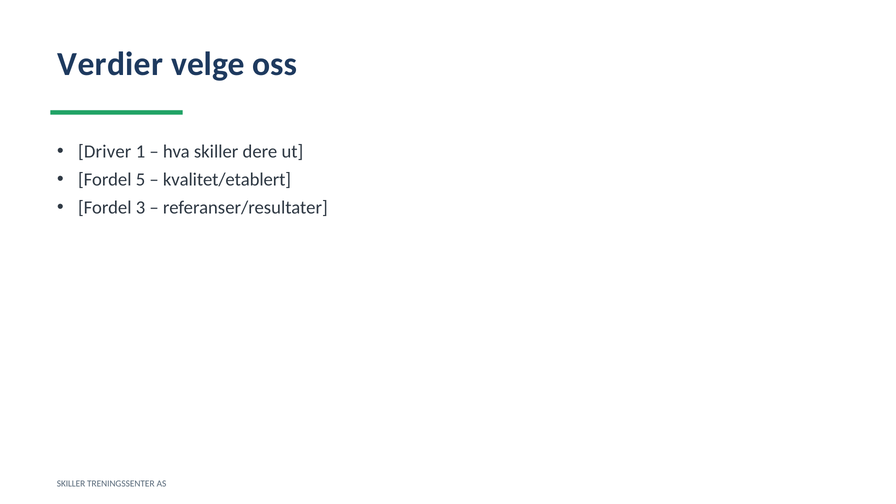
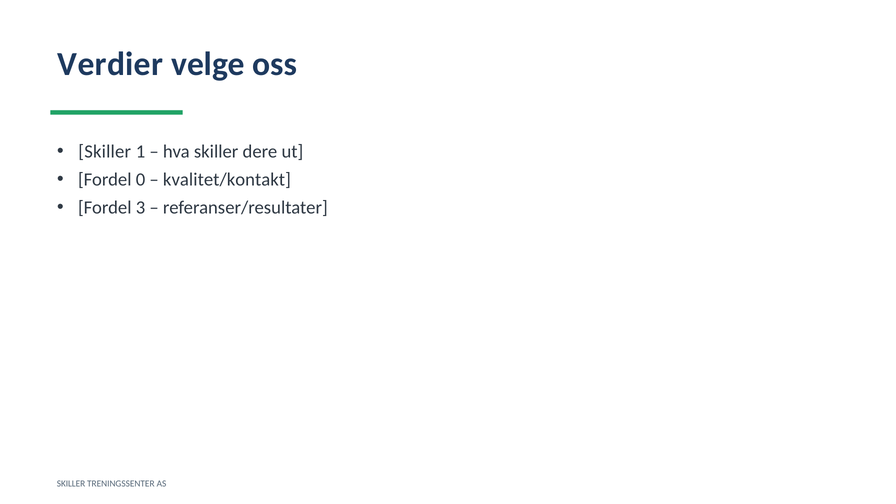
Driver at (105, 152): Driver -> Skiller
5: 5 -> 0
kvalitet/etablert: kvalitet/etablert -> kvalitet/kontakt
